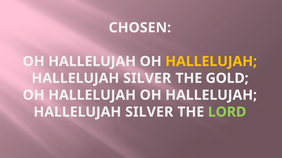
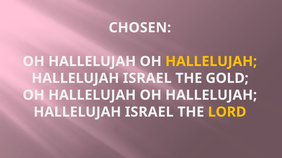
SILVER at (147, 79): SILVER -> ISRAEL
SILVER at (149, 112): SILVER -> ISRAEL
LORD colour: light green -> yellow
